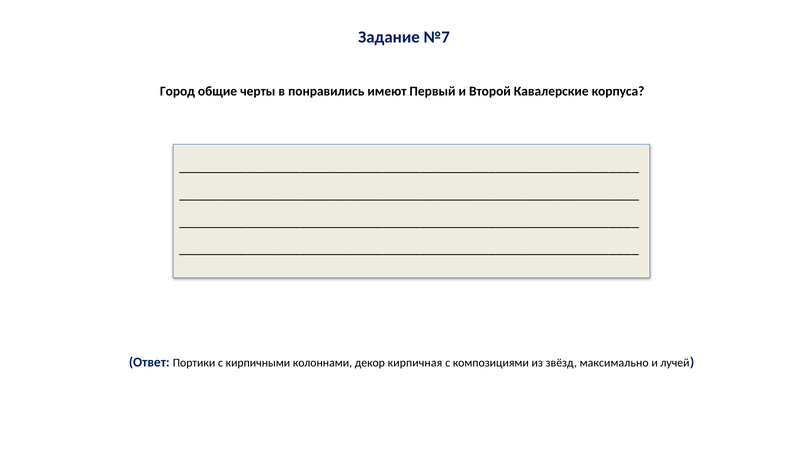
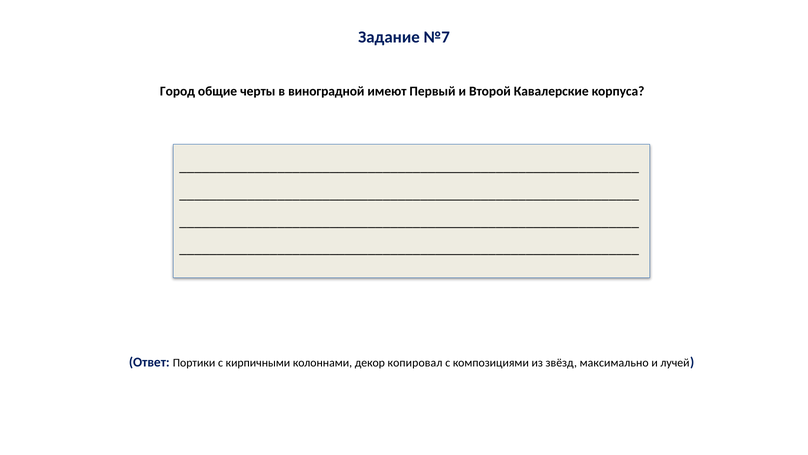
понравились: понравились -> виноградной
кирпичная: кирпичная -> копировал
